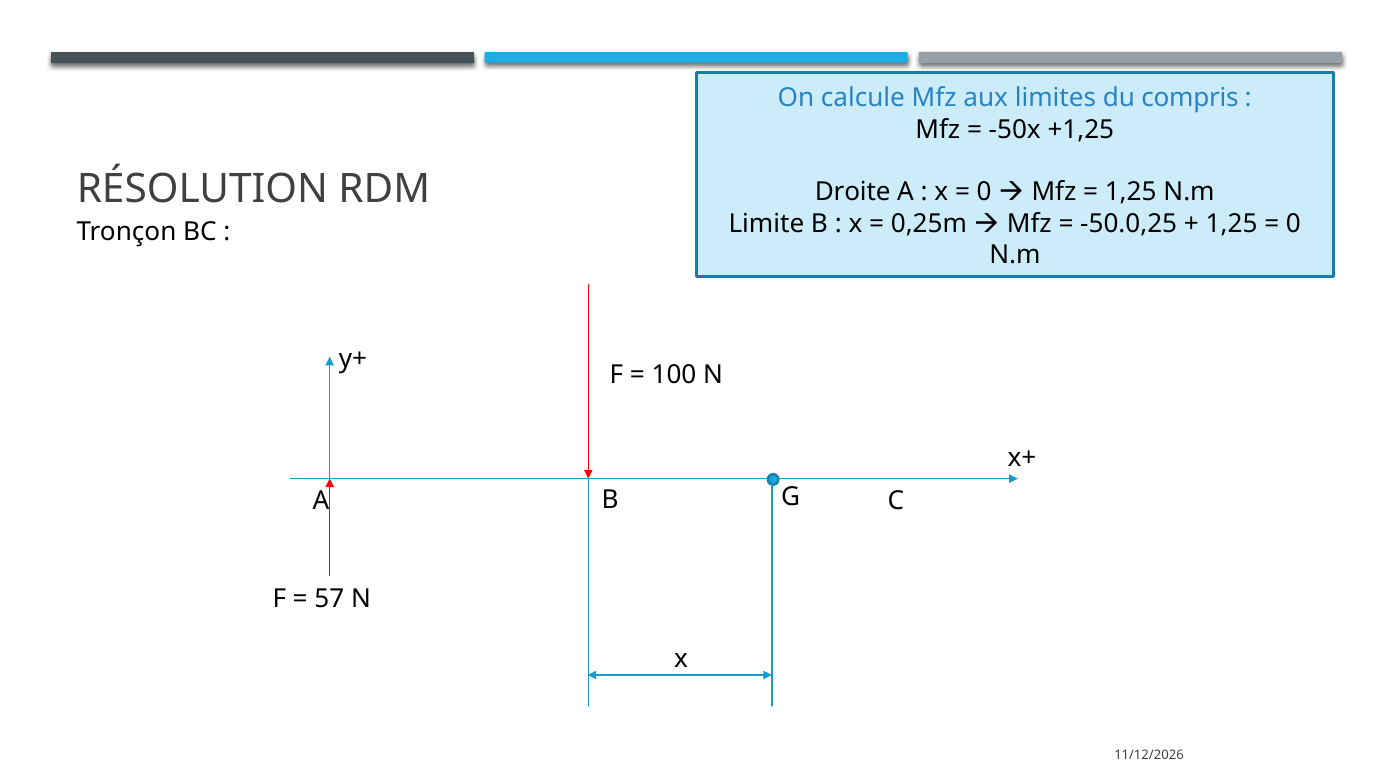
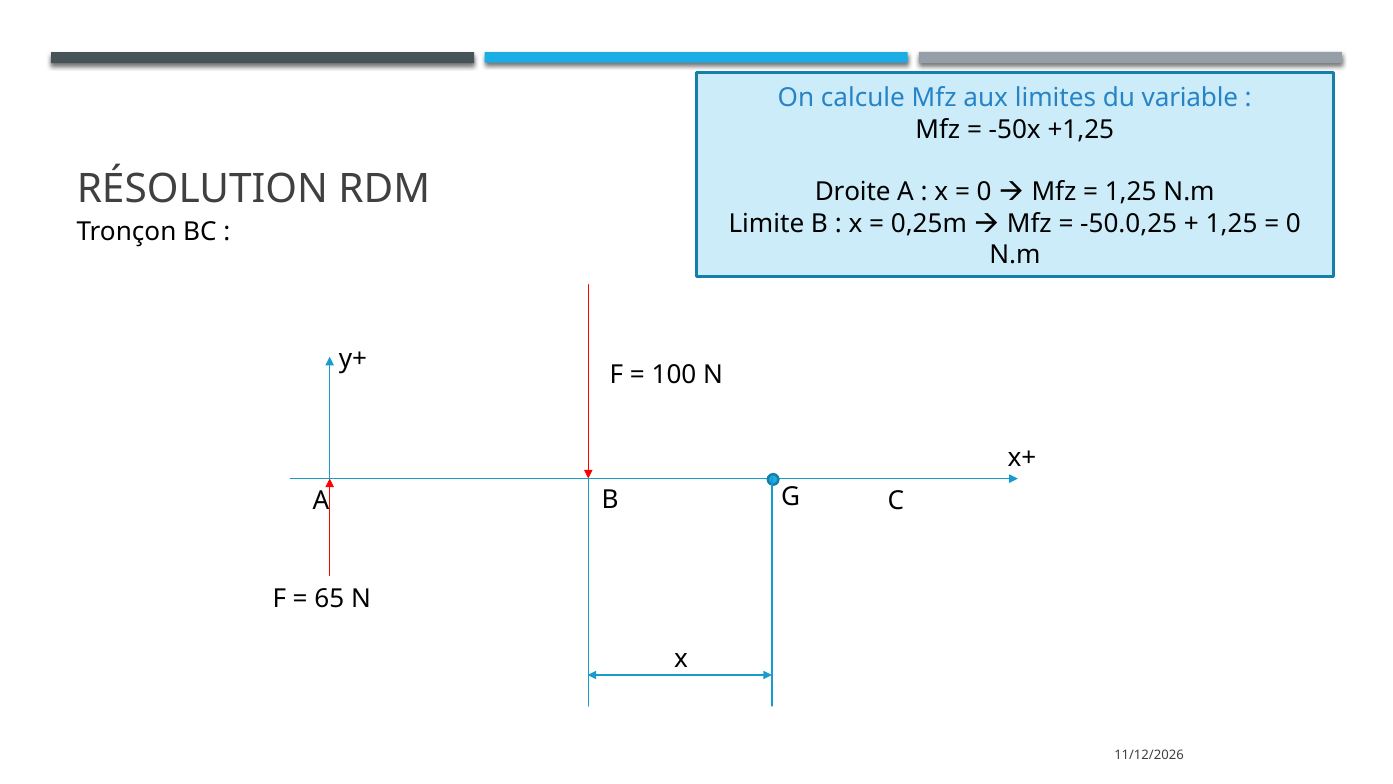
compris: compris -> variable
57: 57 -> 65
